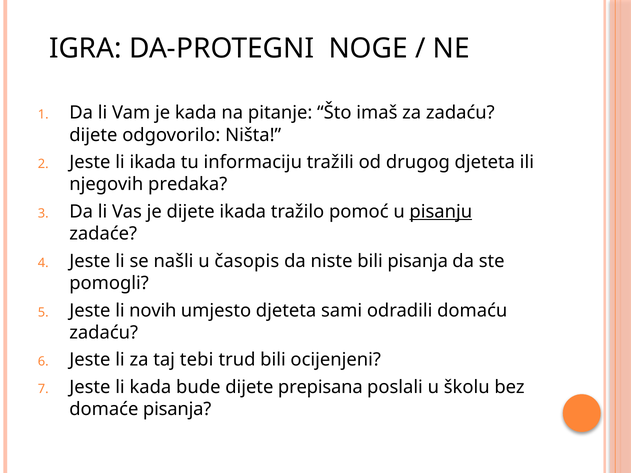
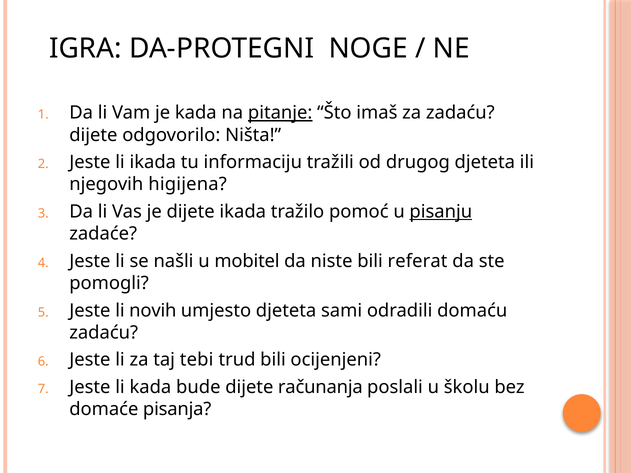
pitanje underline: none -> present
predaka: predaka -> higijena
časopis: časopis -> mobitel
bili pisanja: pisanja -> referat
prepisana: prepisana -> računanja
